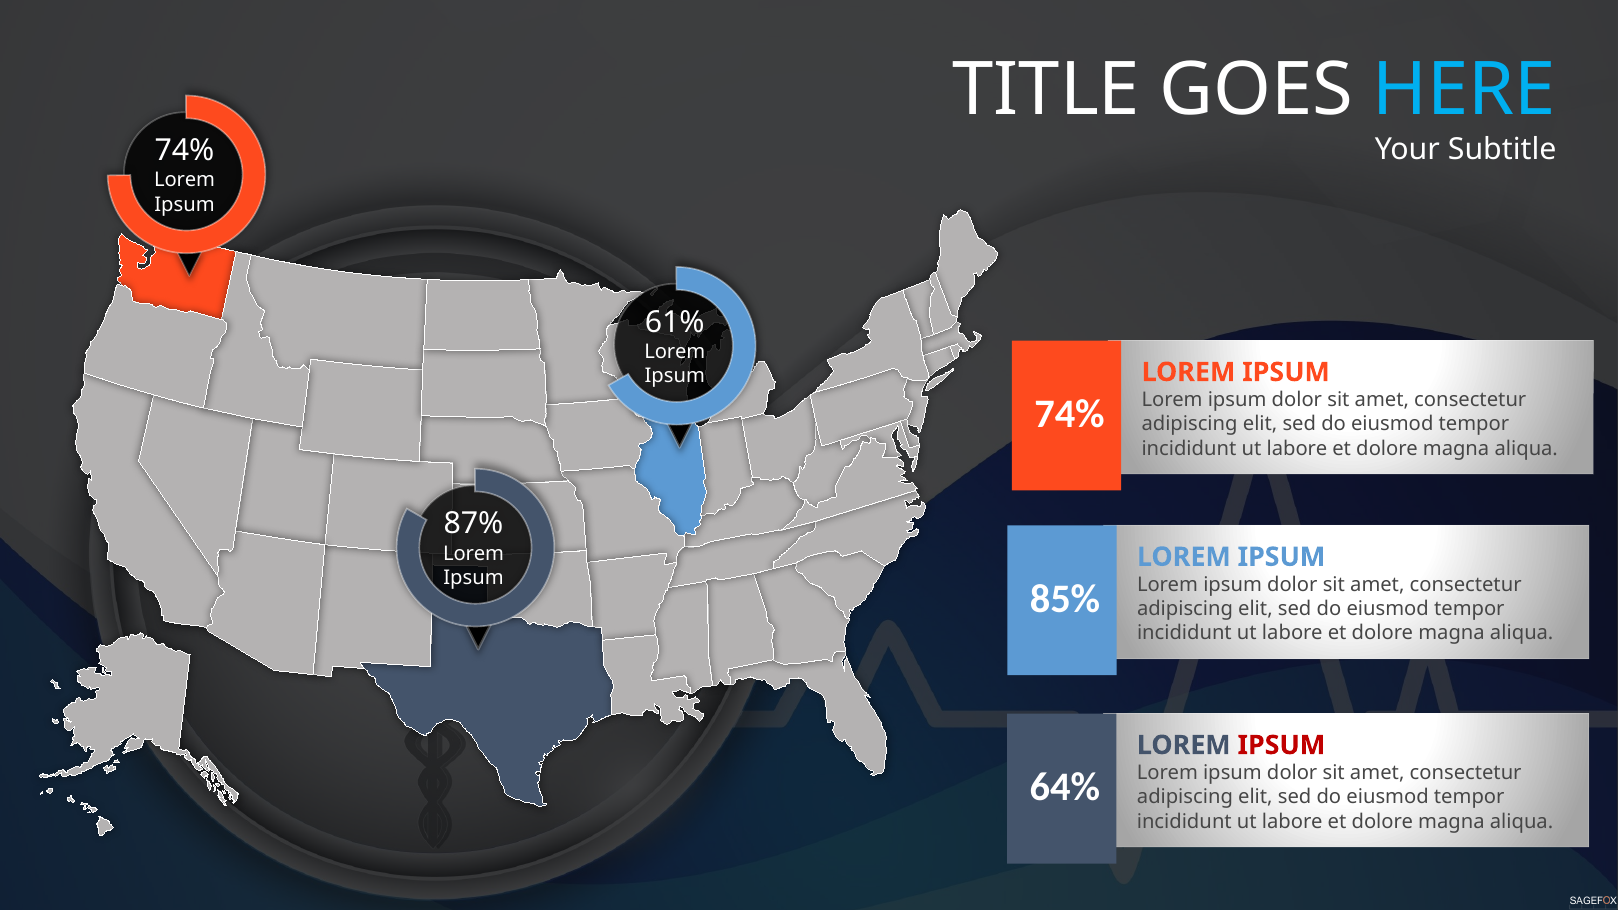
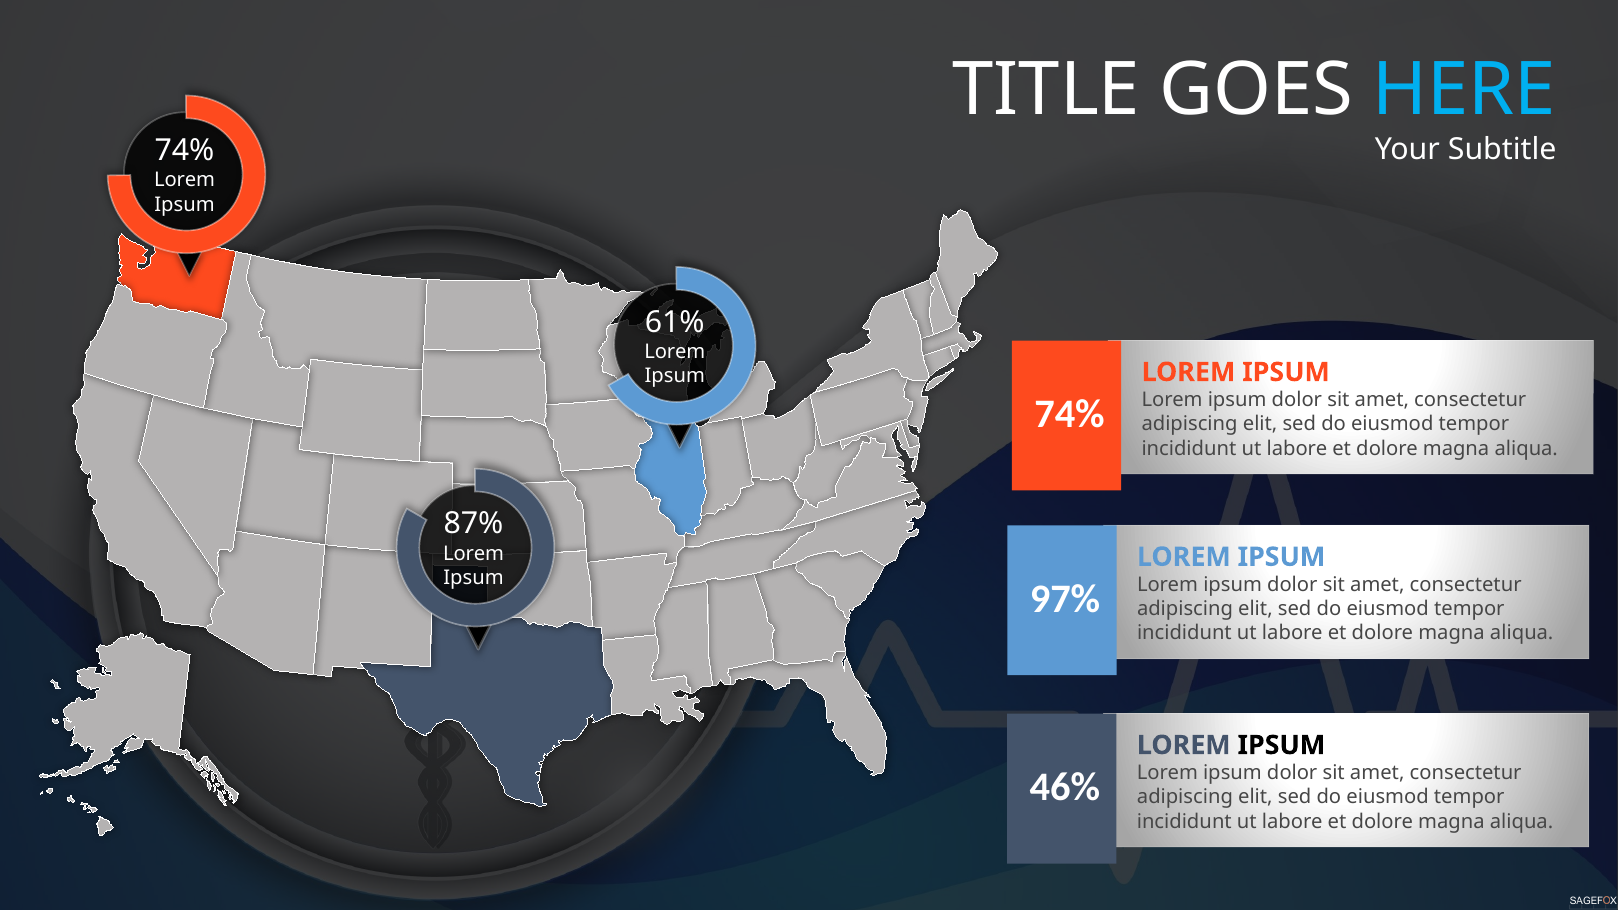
85%: 85% -> 97%
IPSUM at (1281, 745) colour: red -> black
64%: 64% -> 46%
